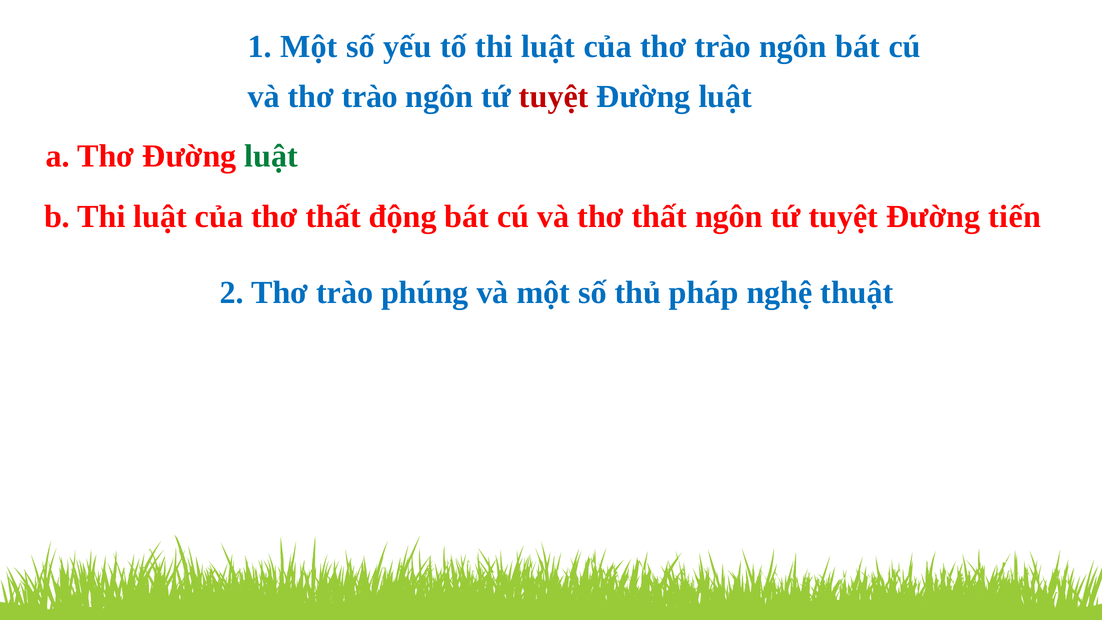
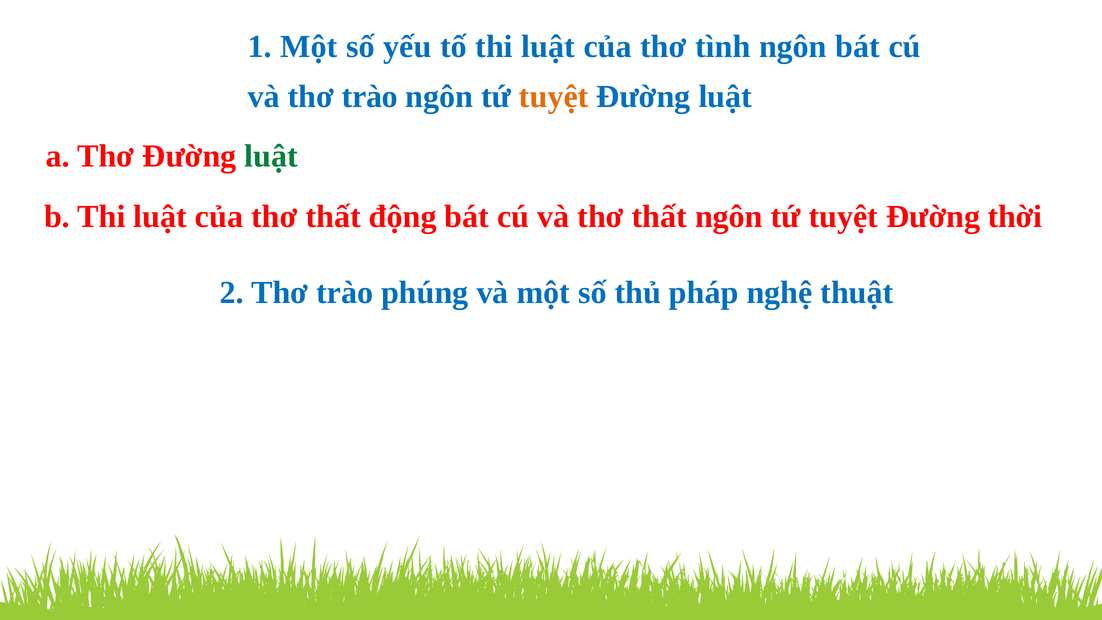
của thơ trào: trào -> tình
tuyệt at (554, 97) colour: red -> orange
tiến: tiến -> thời
